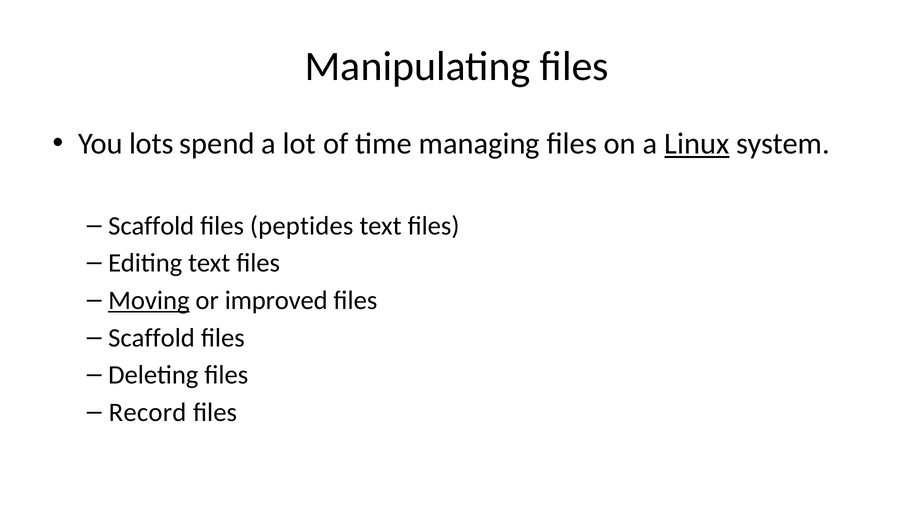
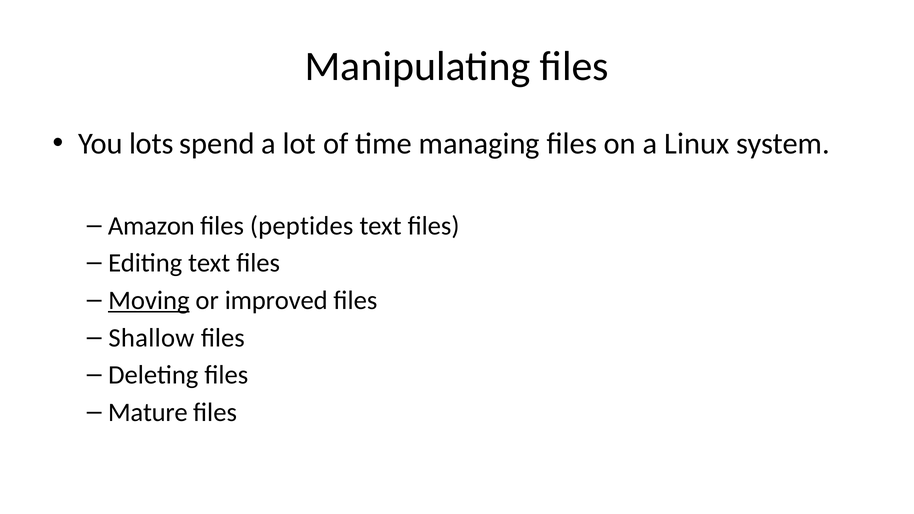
Linux underline: present -> none
Scaffold at (151, 226): Scaffold -> Amazon
Scaffold at (152, 338): Scaffold -> Shallow
Record: Record -> Mature
